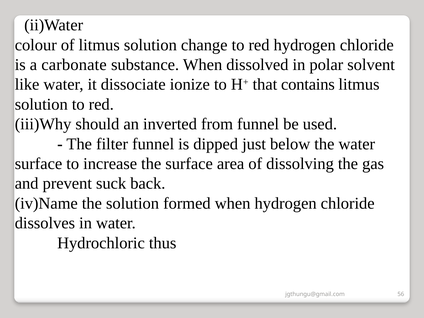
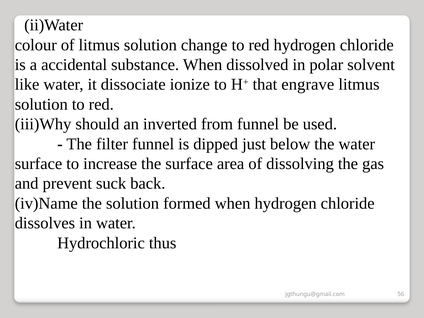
carbonate: carbonate -> accidental
contains: contains -> engrave
